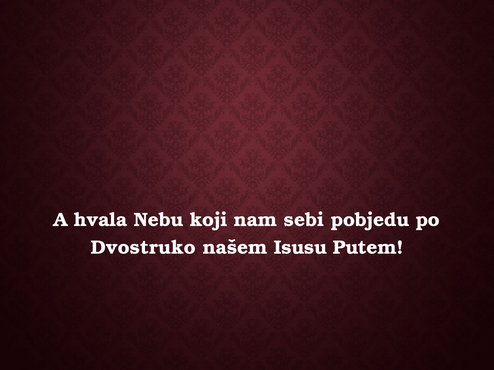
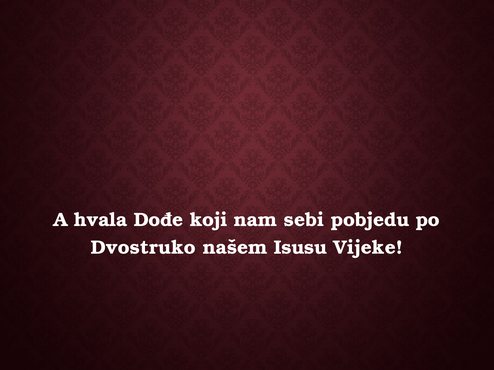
Nebu: Nebu -> Dođe
Putem: Putem -> Vijeke
